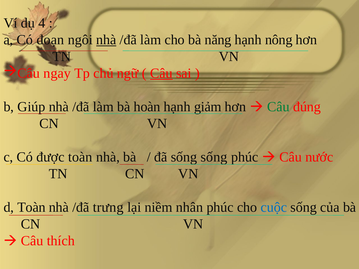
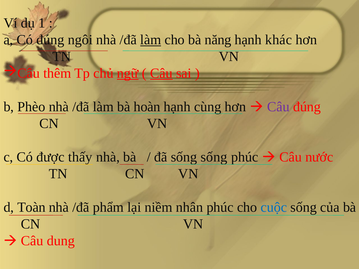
4: 4 -> 1
Có đoạn: đoạn -> đúng
nhà at (106, 40) underline: present -> none
làm at (151, 40) underline: none -> present
nông: nông -> khác
ngay: ngay -> thêm
ngữ underline: none -> present
Giúp: Giúp -> Phèo
giảm: giảm -> cùng
Câu at (278, 107) colour: green -> purple
được toàn: toàn -> thấy
trưng: trưng -> phẩm
thích: thích -> dung
